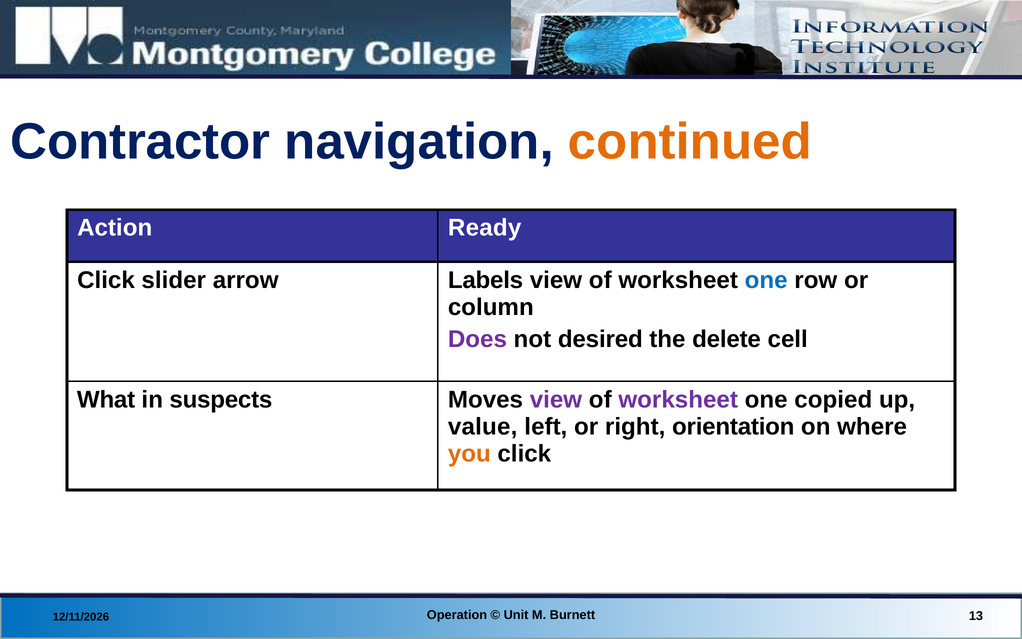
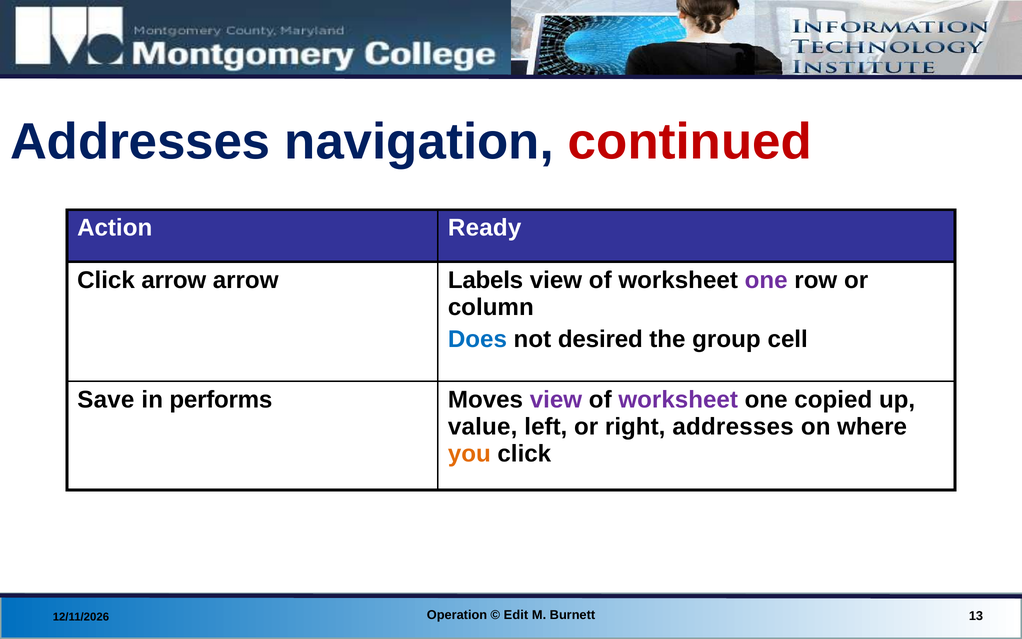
Contractor at (140, 142): Contractor -> Addresses
continued colour: orange -> red
Click slider: slider -> arrow
one at (766, 280) colour: blue -> purple
Does colour: purple -> blue
delete: delete -> group
What: What -> Save
suspects: suspects -> performs
right orientation: orientation -> addresses
Unit: Unit -> Edit
